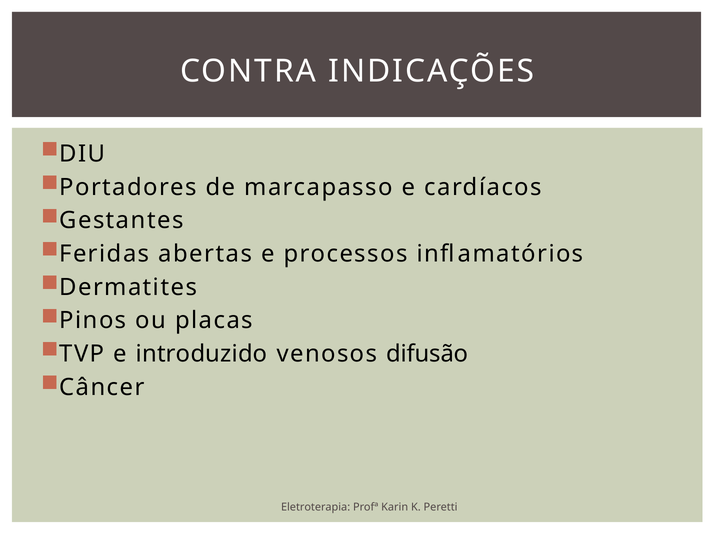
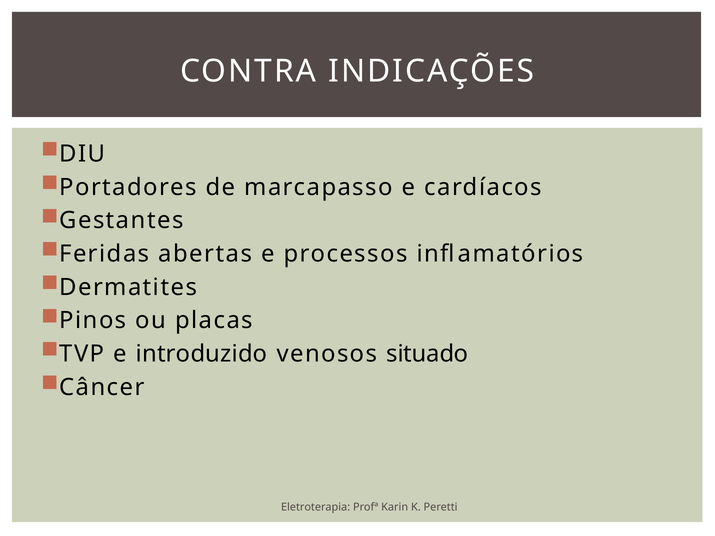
difusão: difusão -> situado
